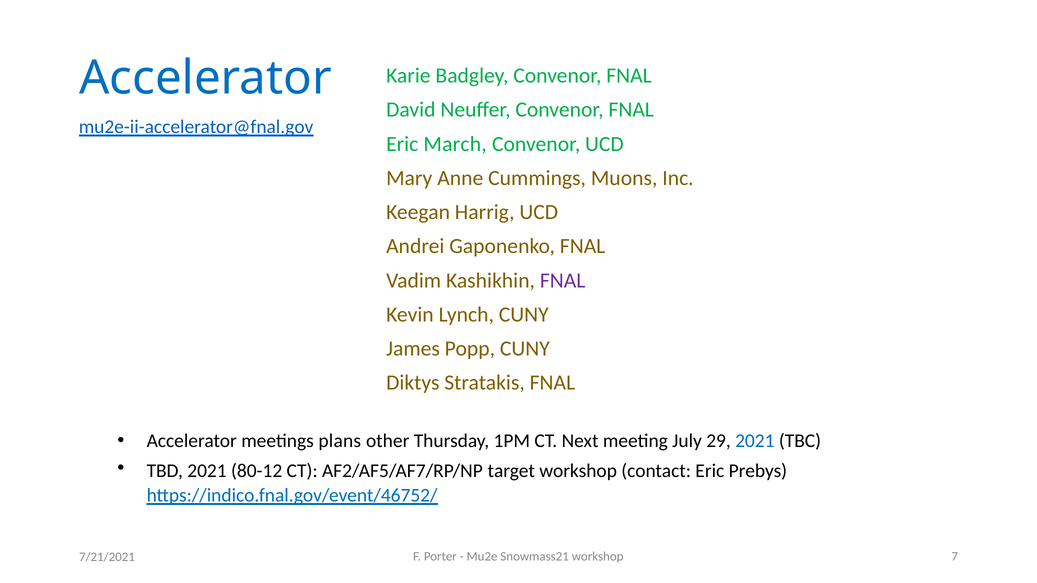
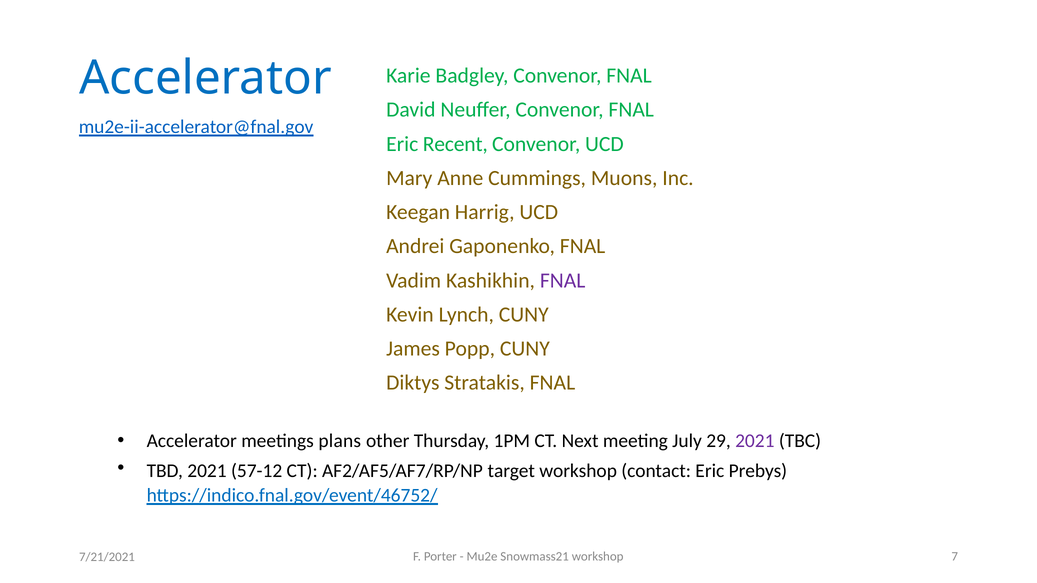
March: March -> Recent
2021 at (755, 441) colour: blue -> purple
80-12: 80-12 -> 57-12
